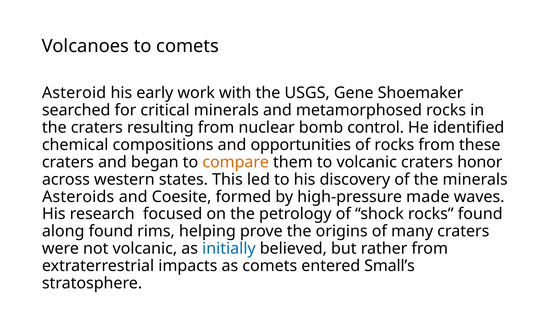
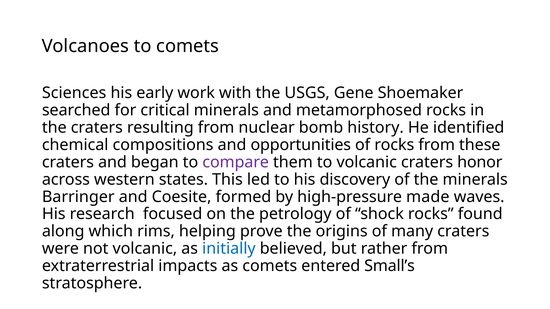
Asteroid: Asteroid -> Sciences
control: control -> history
compare colour: orange -> purple
Asteroids: Asteroids -> Barringer
along found: found -> which
